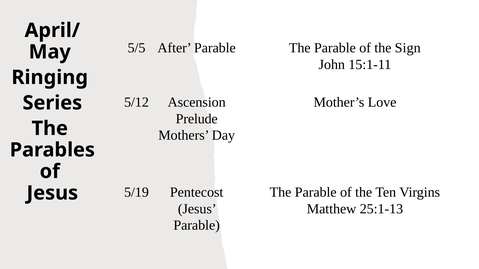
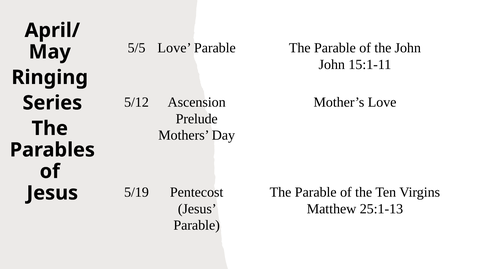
5/5 After: After -> Love
the Sign: Sign -> John
